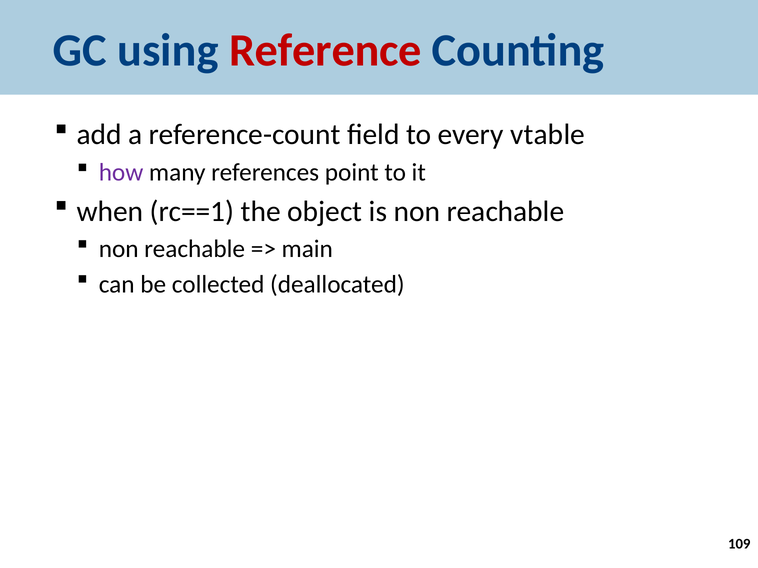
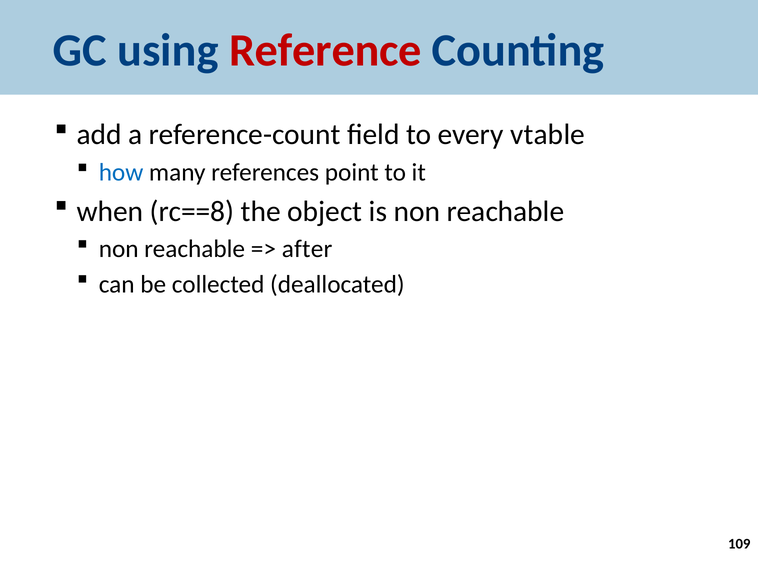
how colour: purple -> blue
rc==1: rc==1 -> rc==8
main: main -> after
